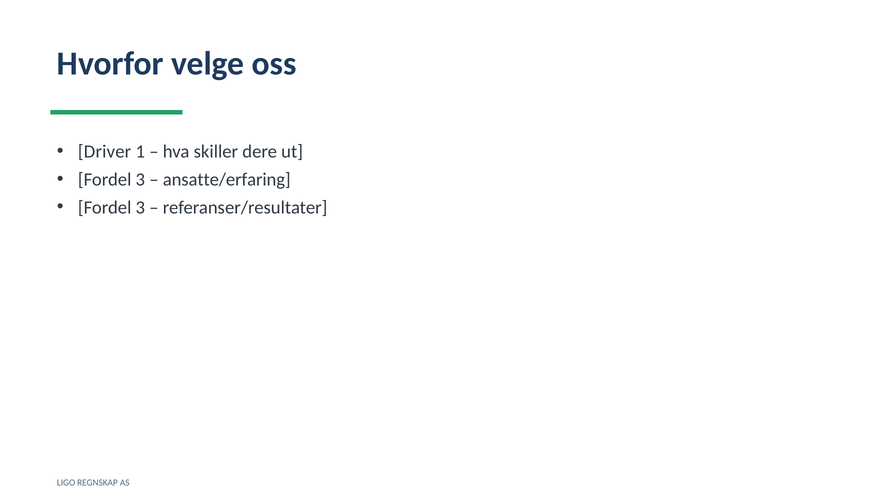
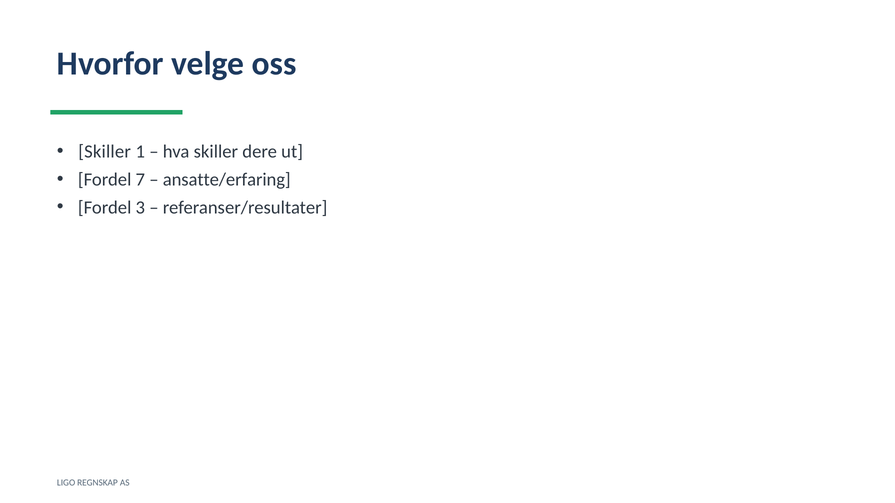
Driver at (105, 152): Driver -> Skiller
3 at (140, 180): 3 -> 7
